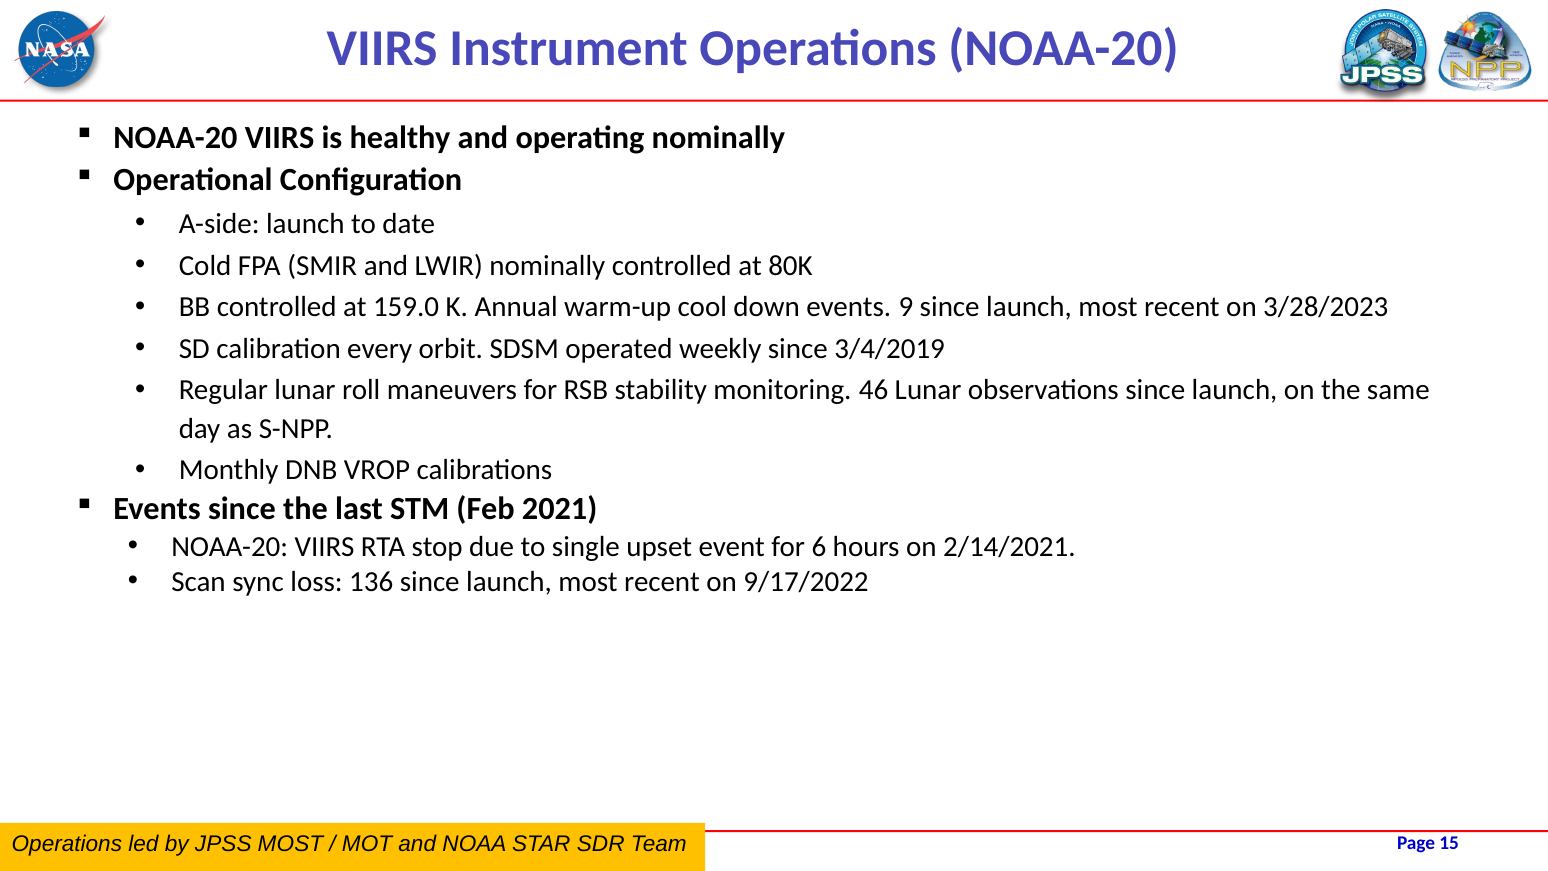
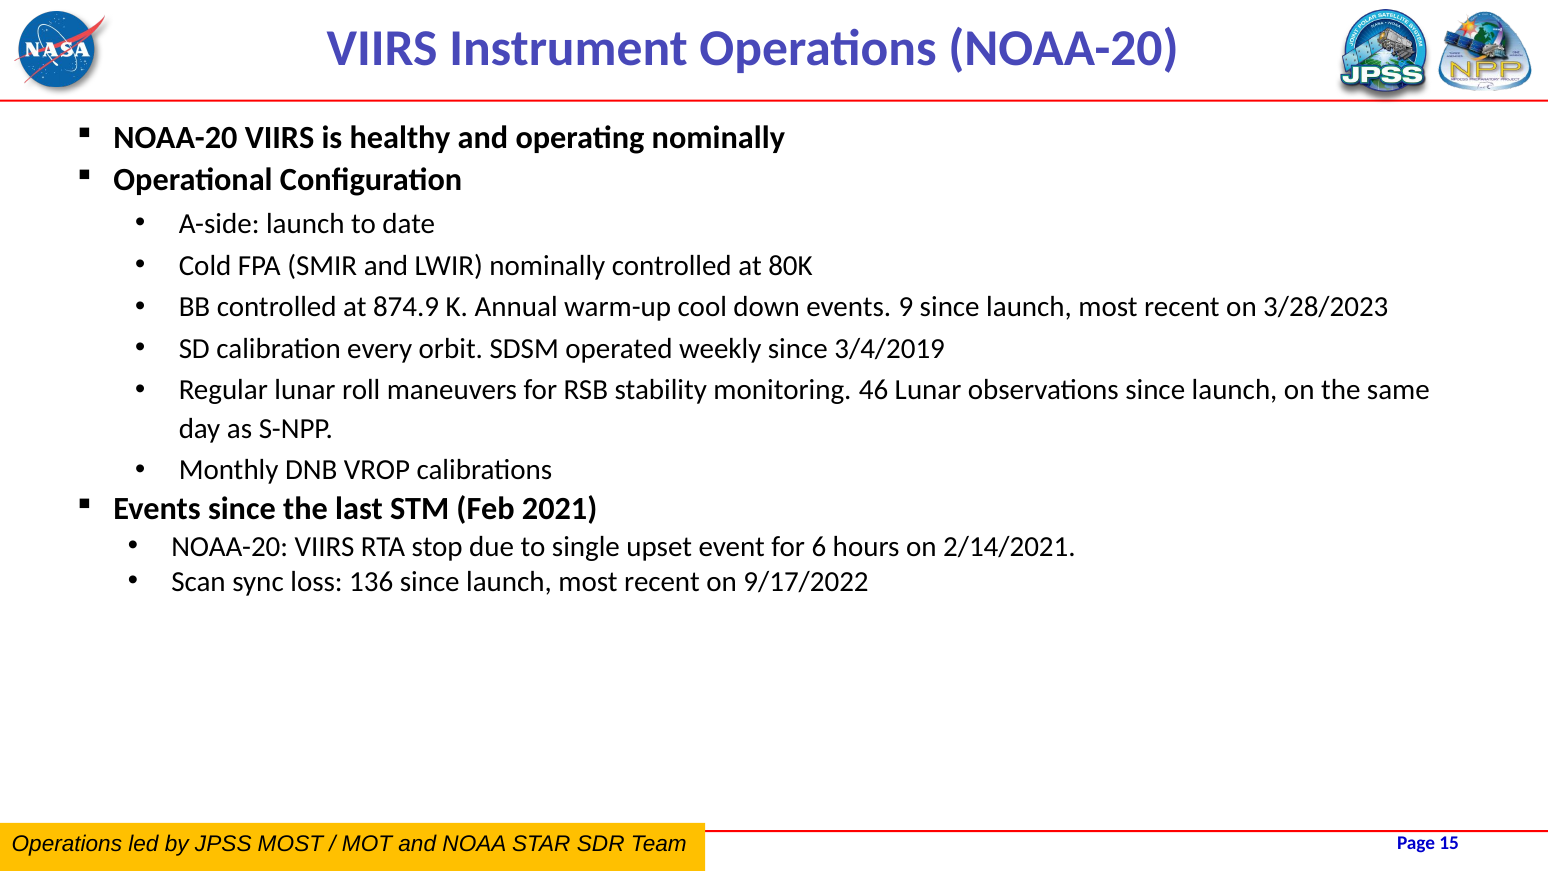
159.0: 159.0 -> 874.9
